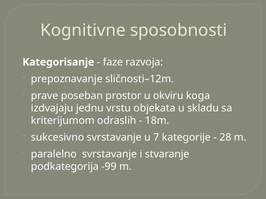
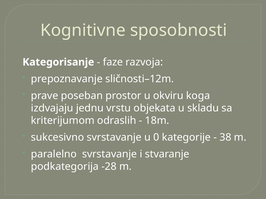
7: 7 -> 0
28: 28 -> 38
-99: -99 -> -28
